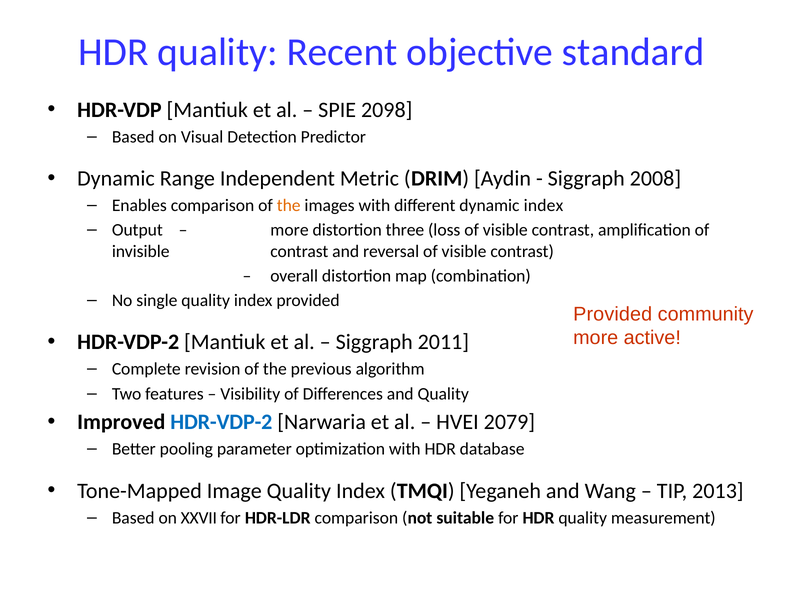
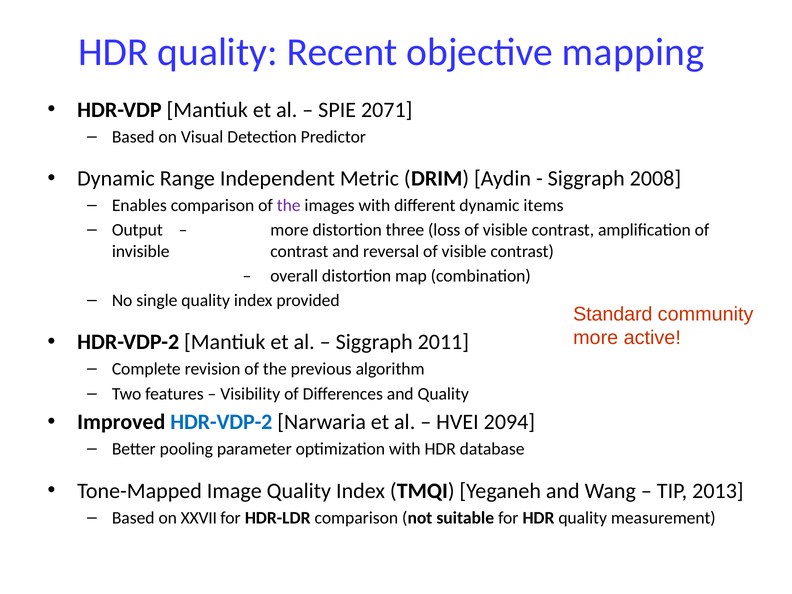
standard: standard -> mapping
2098: 2098 -> 2071
the at (289, 205) colour: orange -> purple
dynamic index: index -> items
Provided at (613, 314): Provided -> Standard
2079: 2079 -> 2094
